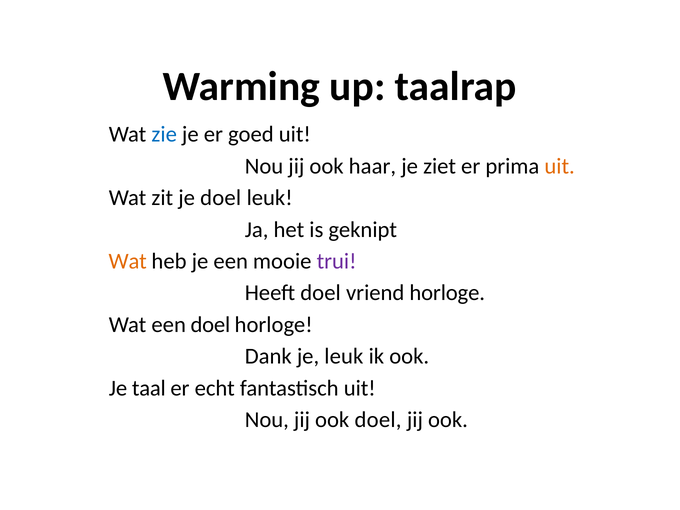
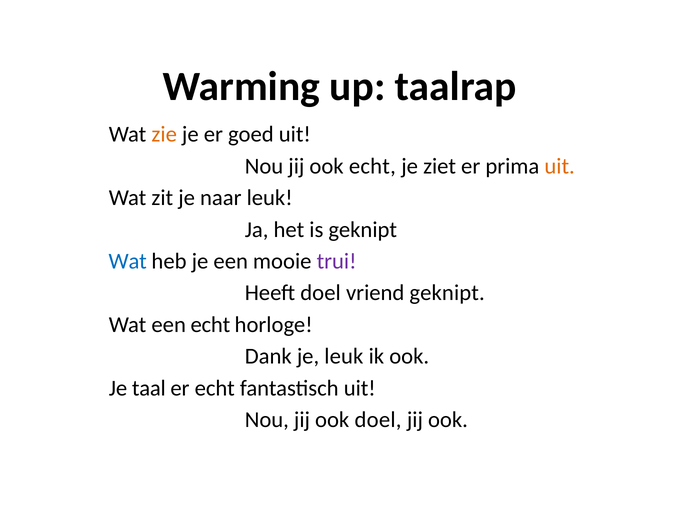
zie colour: blue -> orange
ook haar: haar -> echt
je doel: doel -> naar
Wat at (128, 261) colour: orange -> blue
vriend horloge: horloge -> geknipt
een doel: doel -> echt
